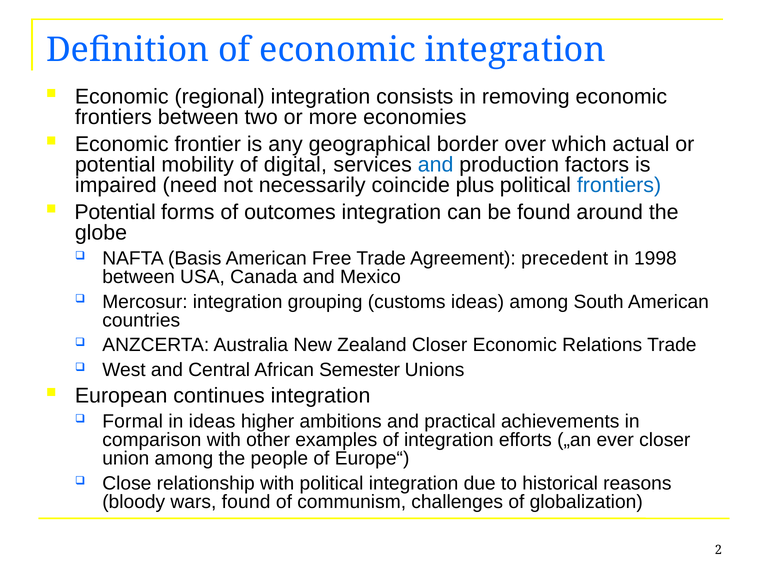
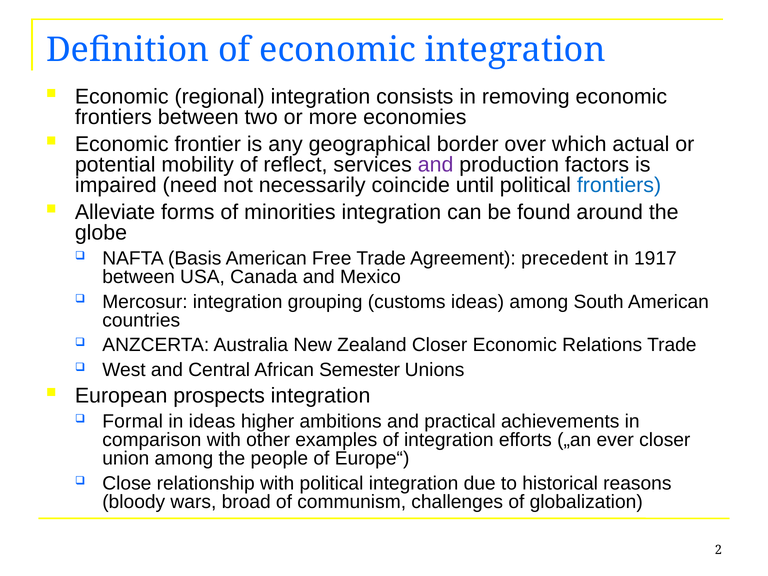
digital: digital -> reflect
and at (436, 165) colour: blue -> purple
plus: plus -> until
Potential at (115, 212): Potential -> Alleviate
outcomes: outcomes -> minorities
1998: 1998 -> 1917
continues: continues -> prospects
wars found: found -> broad
